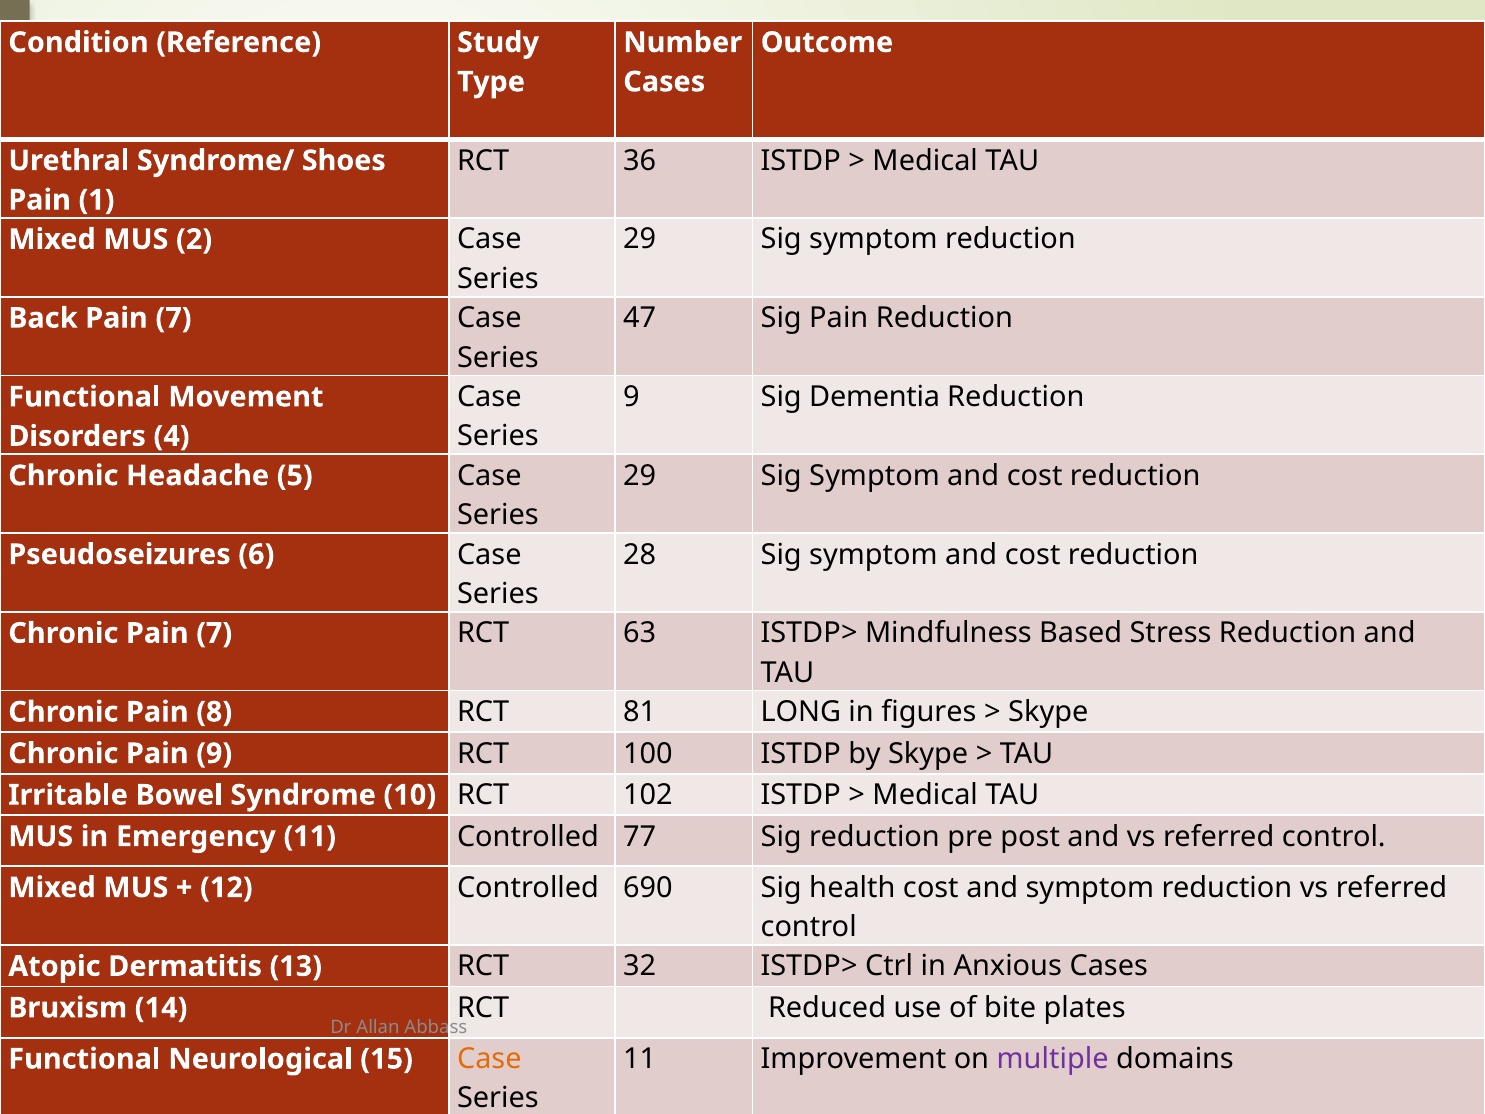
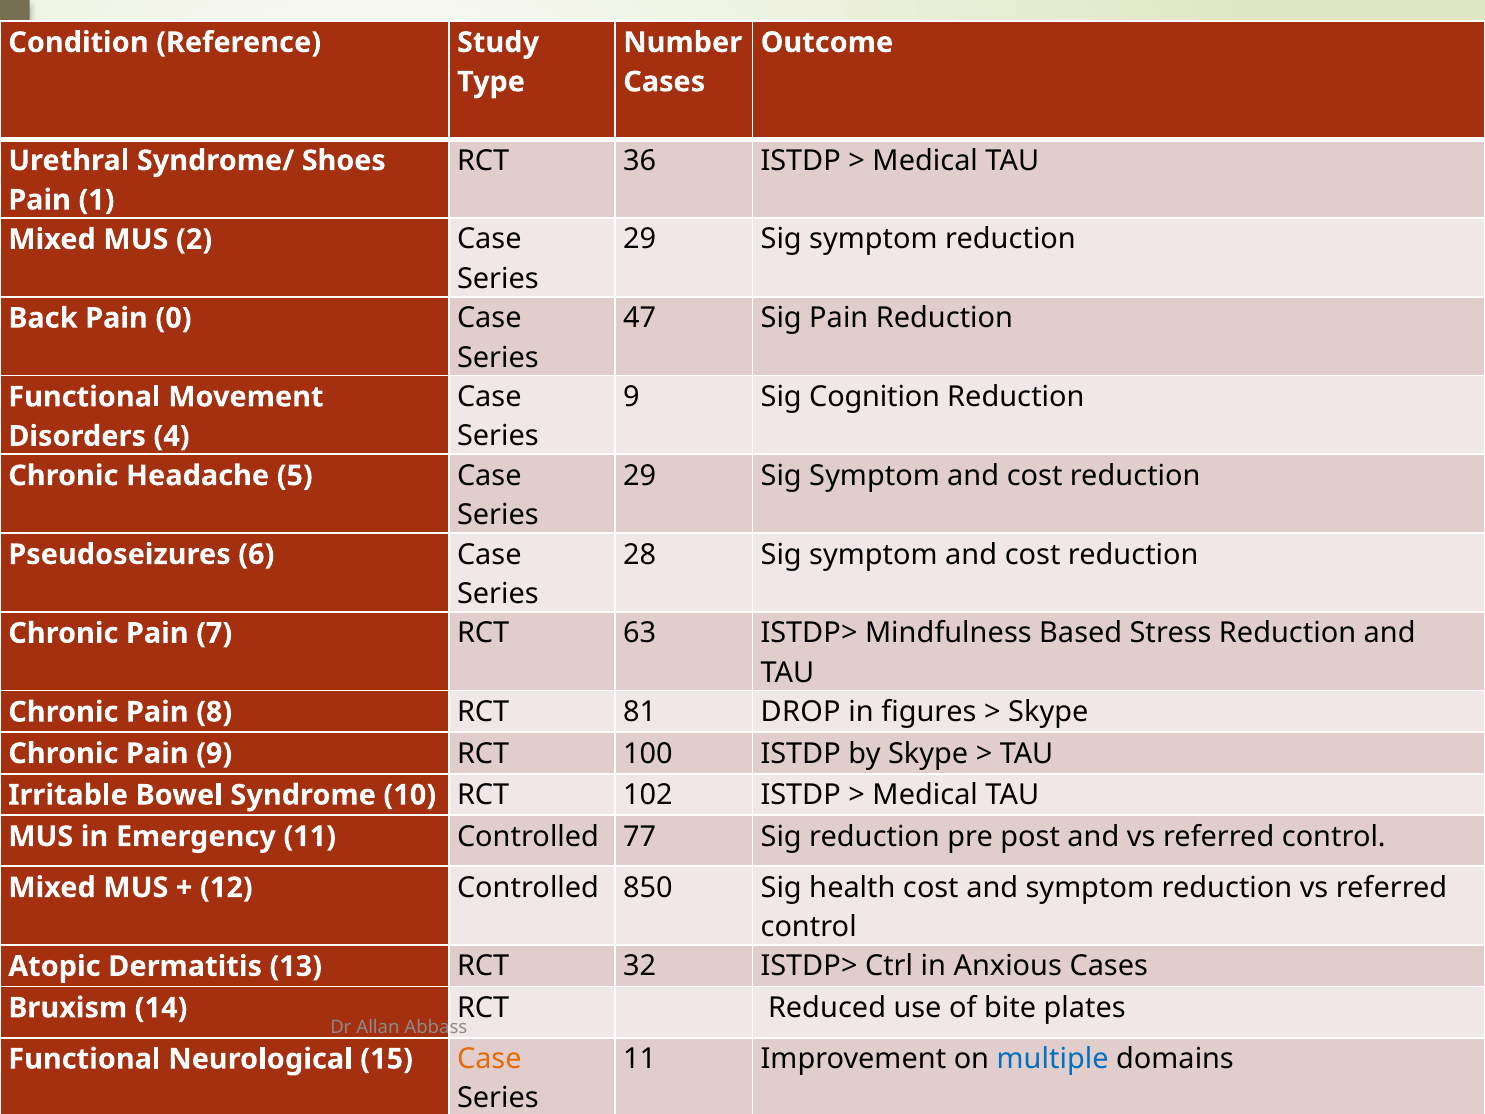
Back Pain 7: 7 -> 0
Dementia: Dementia -> Cognition
LONG: LONG -> DROP
690: 690 -> 850
multiple colour: purple -> blue
